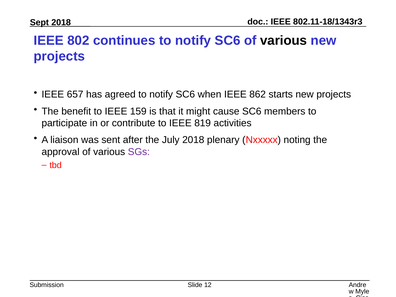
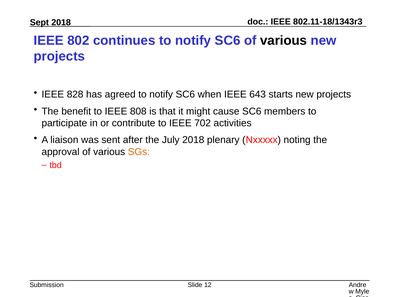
657: 657 -> 828
862: 862 -> 643
159: 159 -> 808
819: 819 -> 702
SGs colour: purple -> orange
